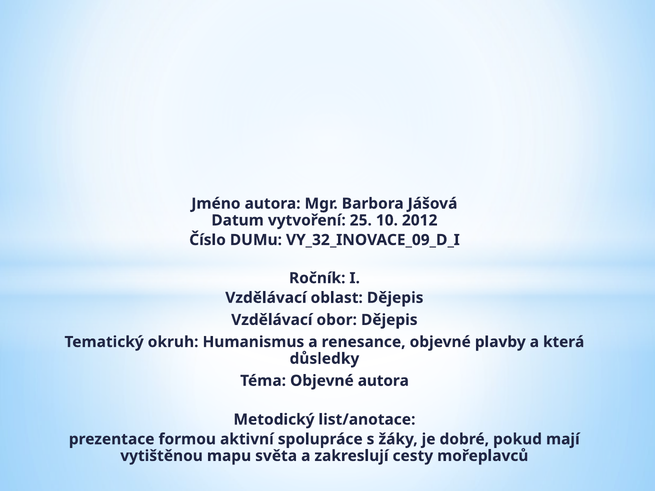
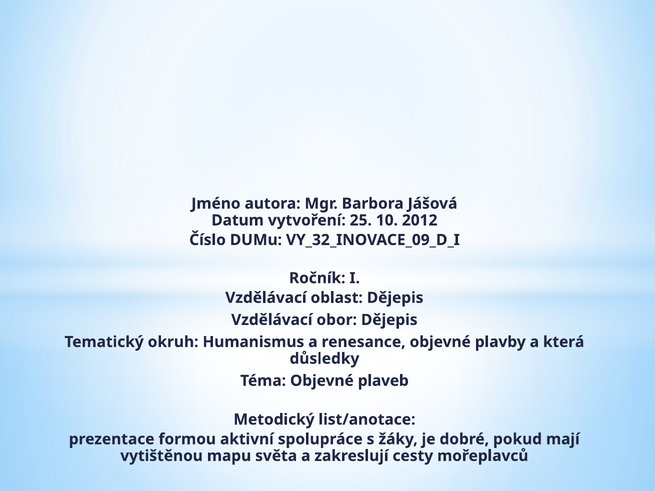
Objevné autora: autora -> plaveb
